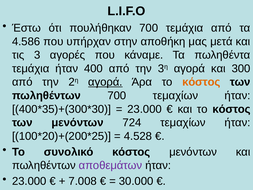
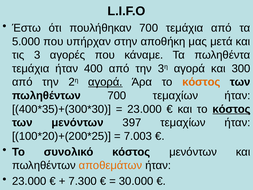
4.586: 4.586 -> 5.000
κόστος at (232, 109) underline: none -> present
724: 724 -> 397
4.528: 4.528 -> 7.003
αποθεμάτων colour: purple -> orange
7.008: 7.008 -> 7.300
